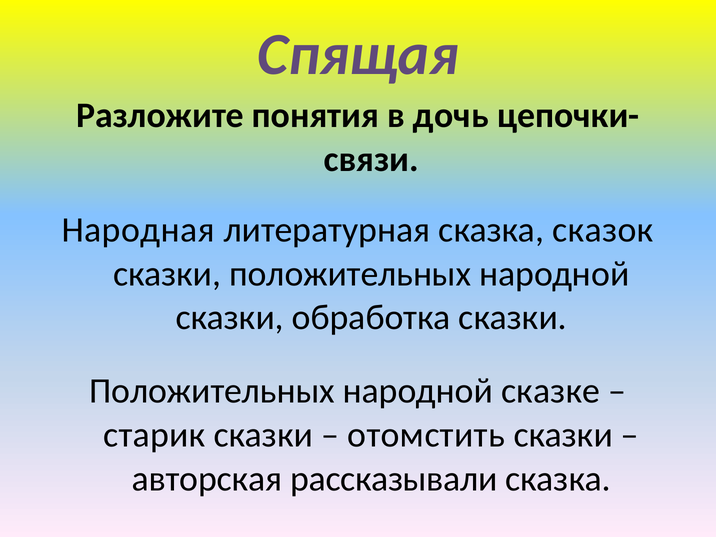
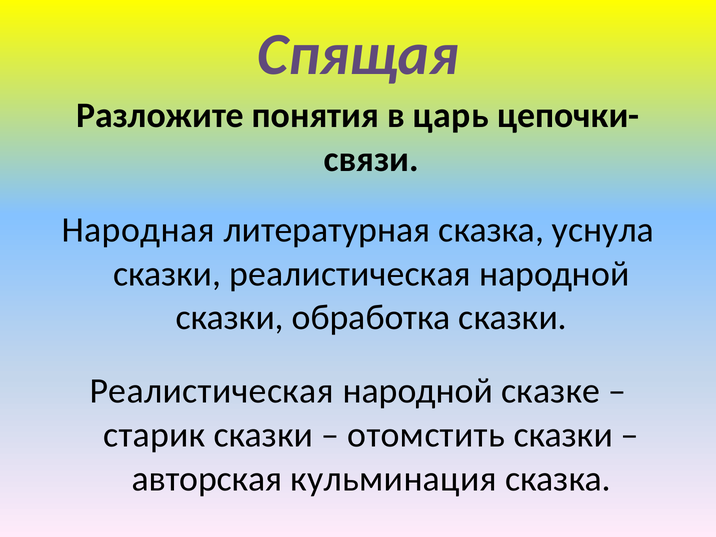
дочь: дочь -> царь
сказок: сказок -> уснула
положительных at (350, 274): положительных -> реалистическая
Положительных at (212, 391): Положительных -> Реалистическая
рассказывали: рассказывали -> кульминация
